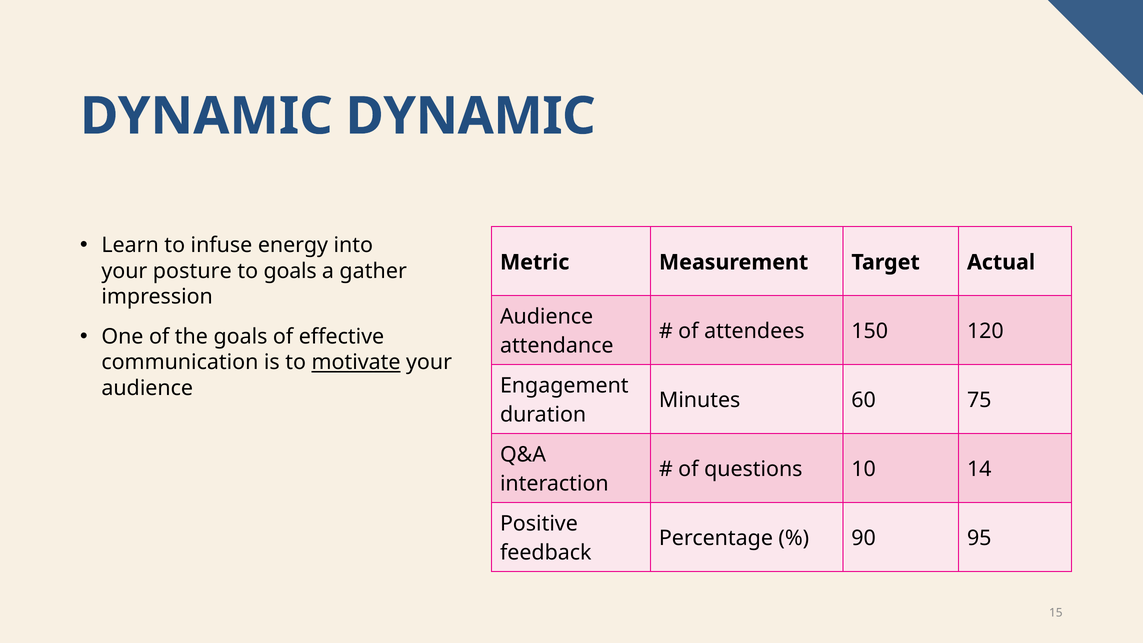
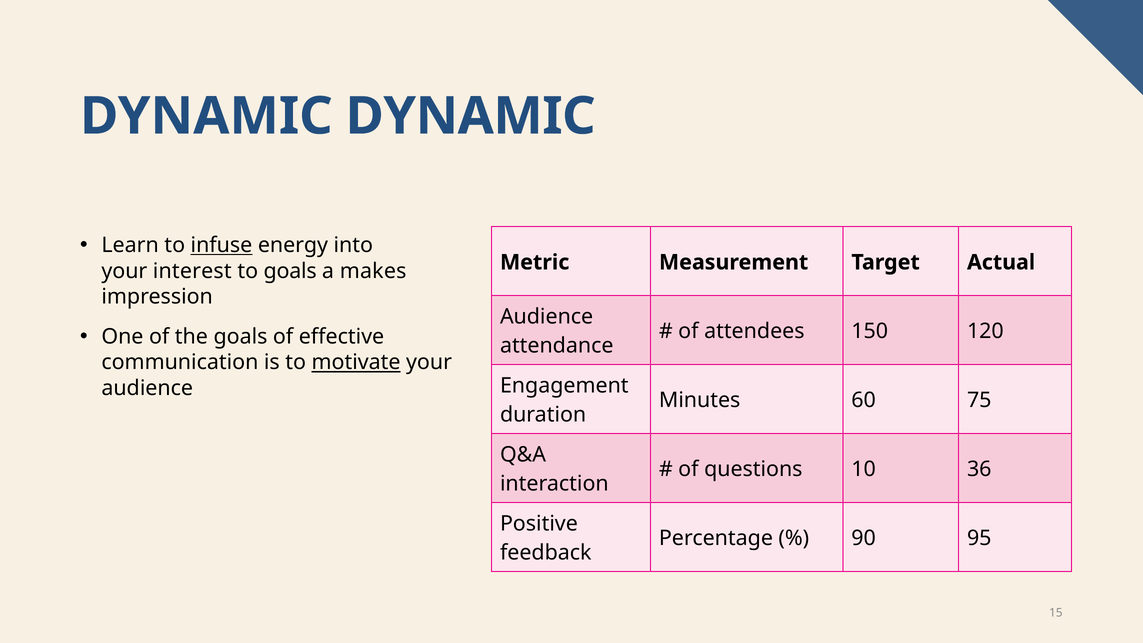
infuse underline: none -> present
posture: posture -> interest
gather: gather -> makes
14: 14 -> 36
